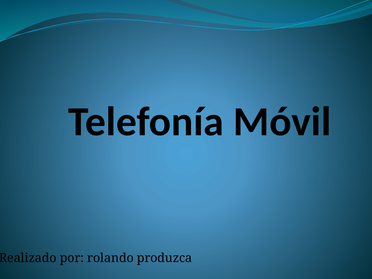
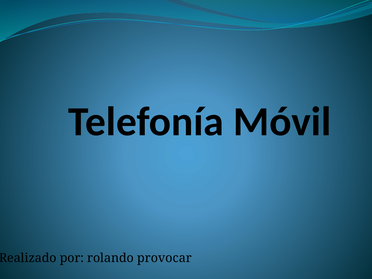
produzca: produzca -> provocar
